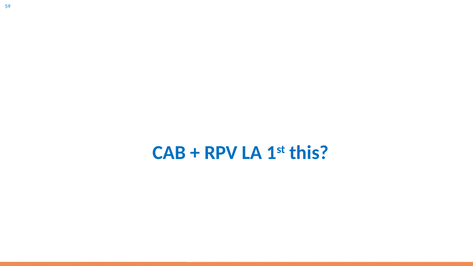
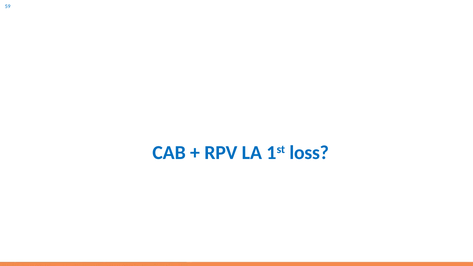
this: this -> loss
